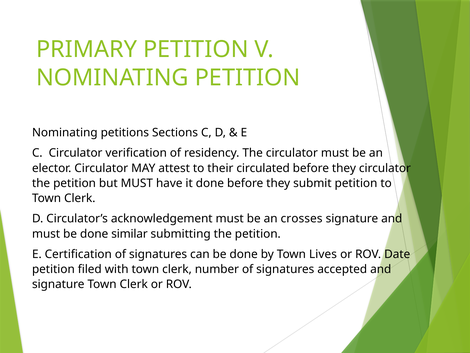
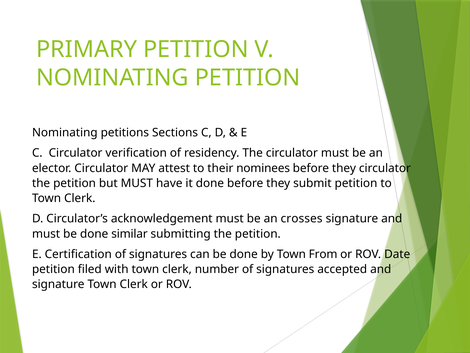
circulated: circulated -> nominees
Lives: Lives -> From
